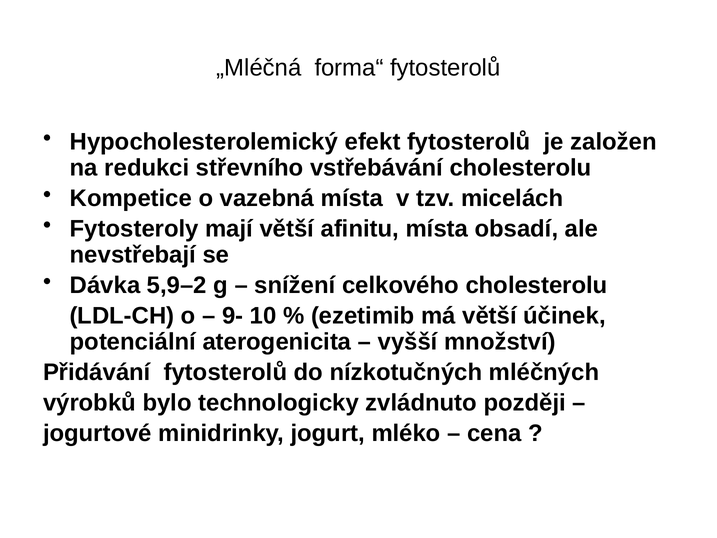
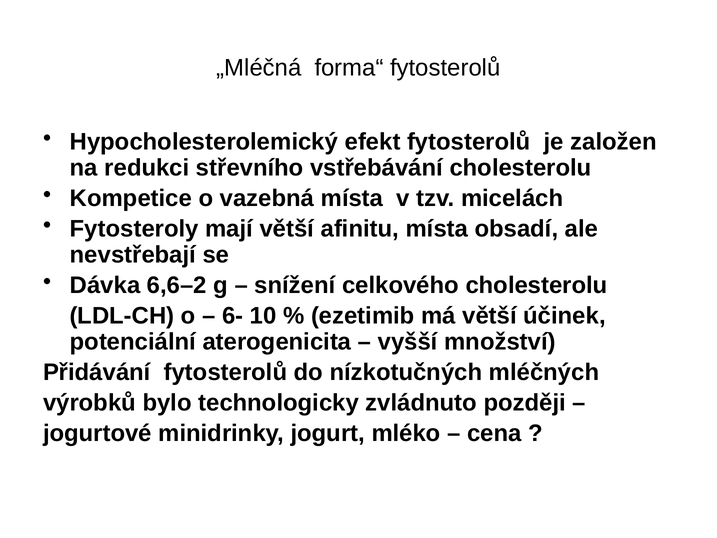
5,9–2: 5,9–2 -> 6,6–2
9-: 9- -> 6-
